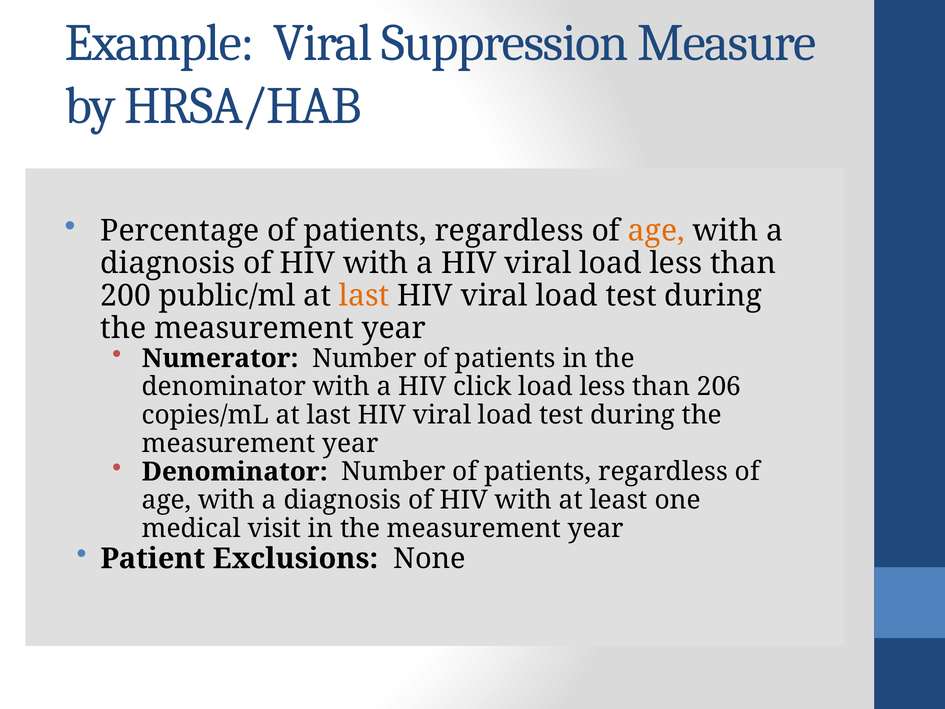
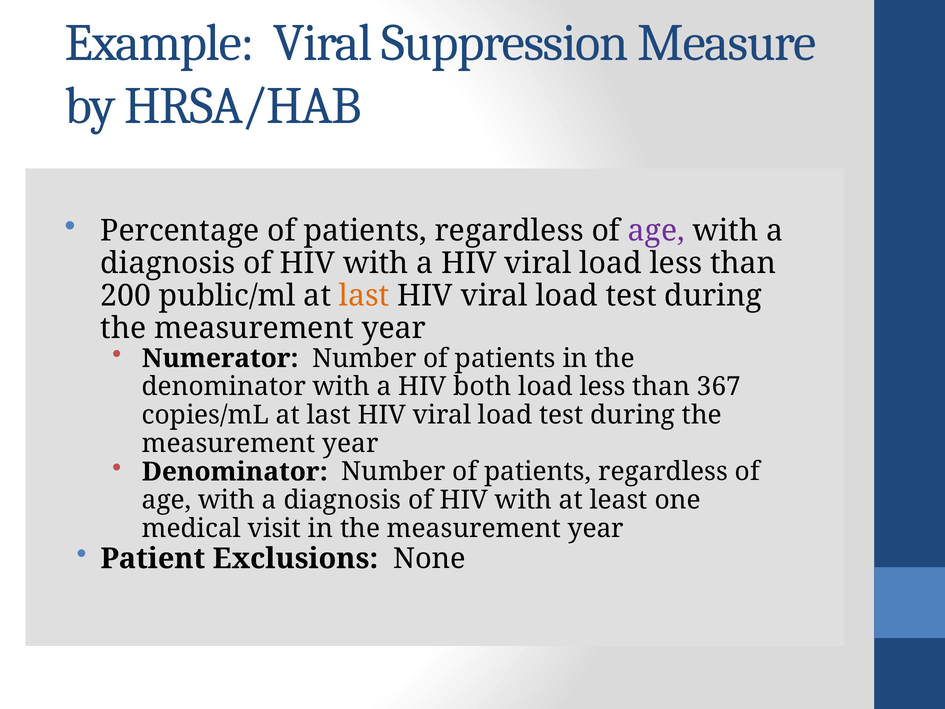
age at (656, 230) colour: orange -> purple
click: click -> both
206: 206 -> 367
